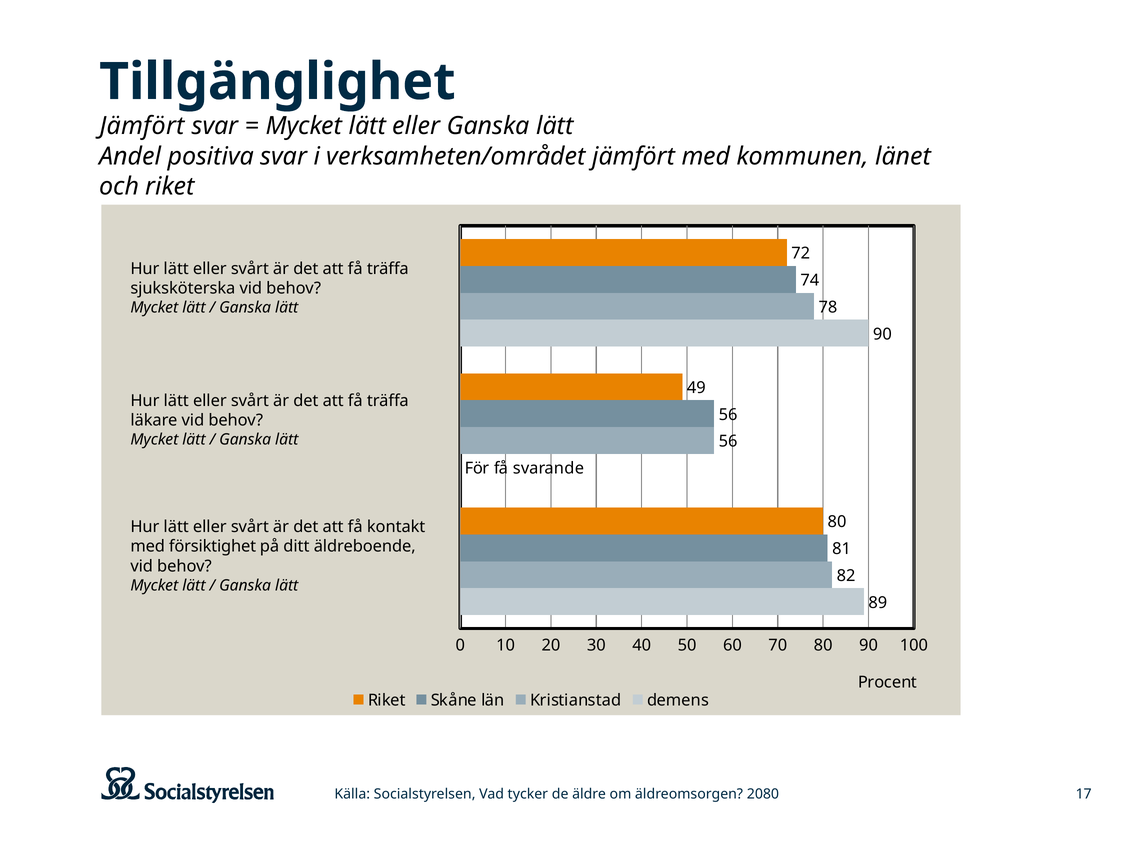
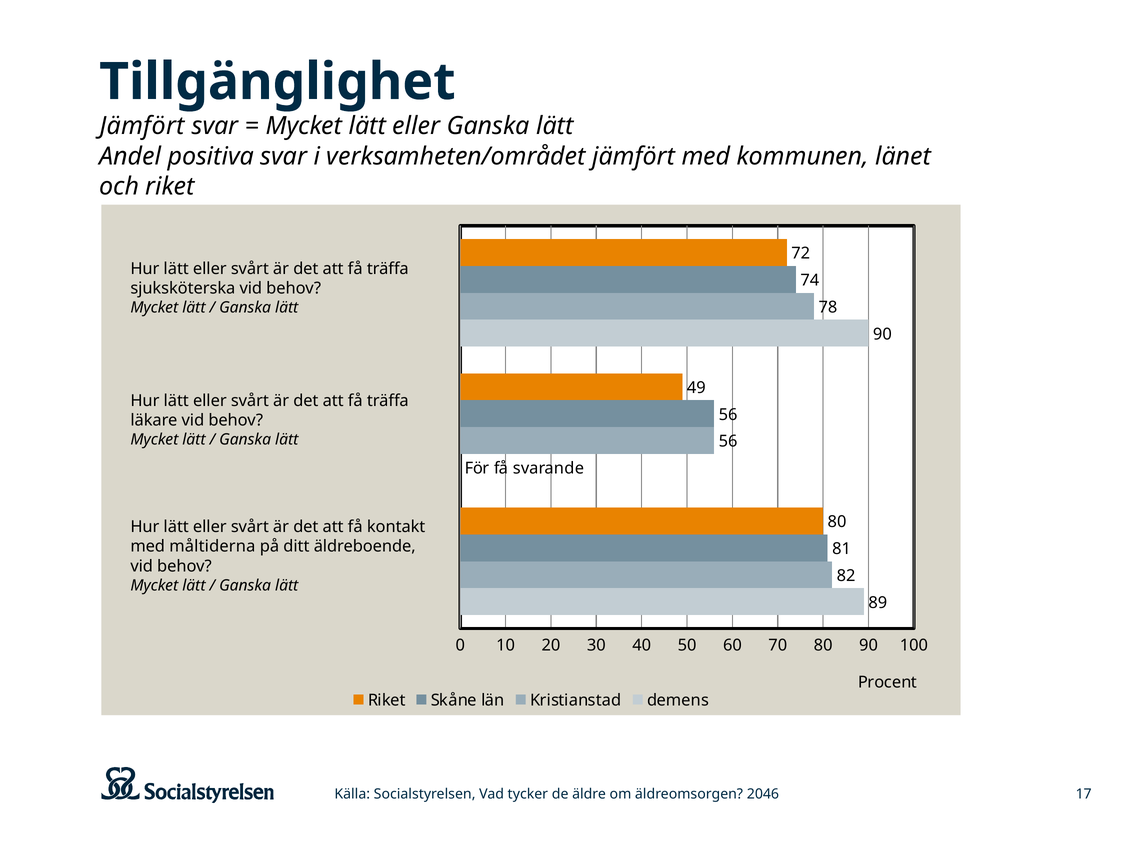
försiktighet: försiktighet -> måltiderna
2080: 2080 -> 2046
